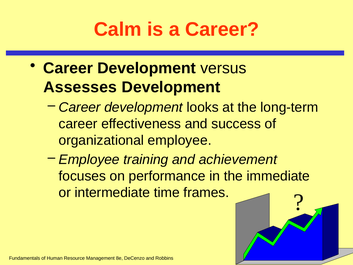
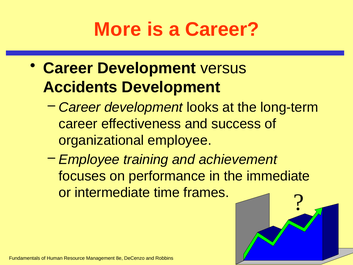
Calm: Calm -> More
Assesses: Assesses -> Accidents
